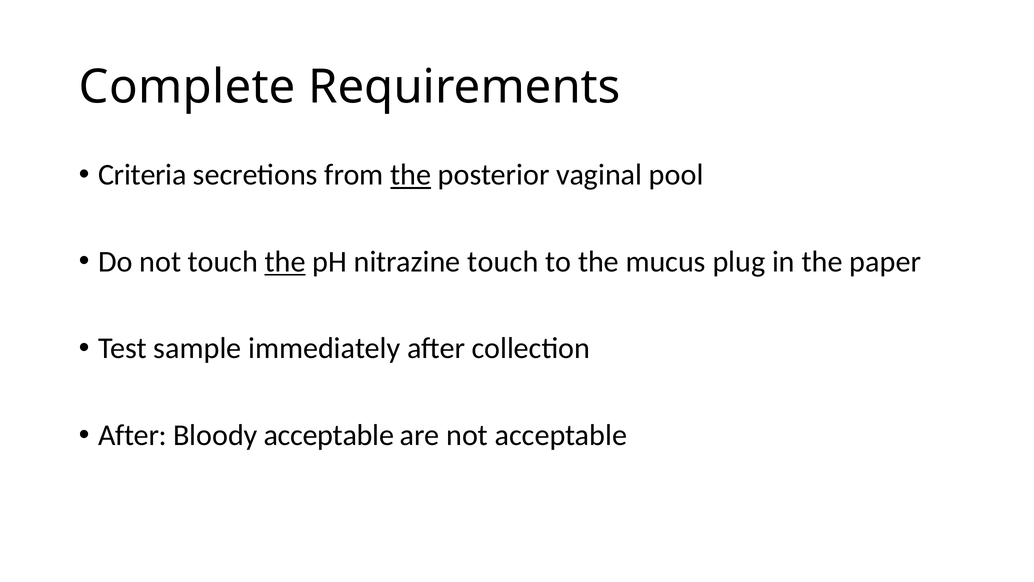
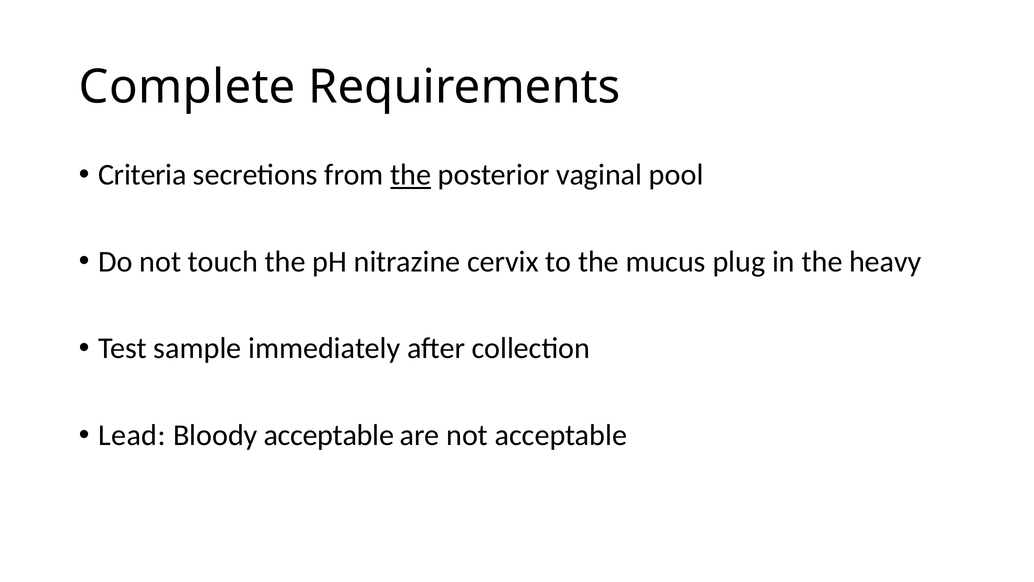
the at (285, 262) underline: present -> none
nitrazine touch: touch -> cervix
paper: paper -> heavy
After at (132, 435): After -> Lead
